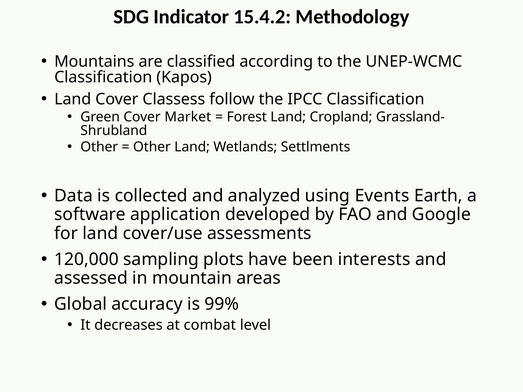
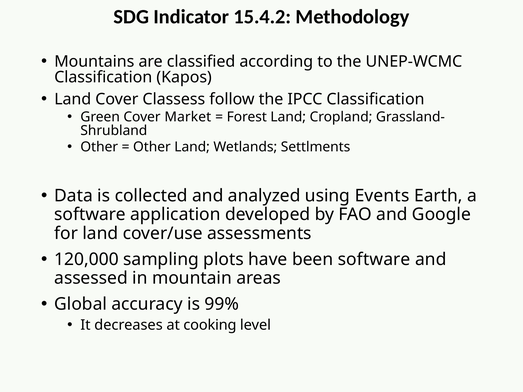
been interests: interests -> software
combat: combat -> cooking
